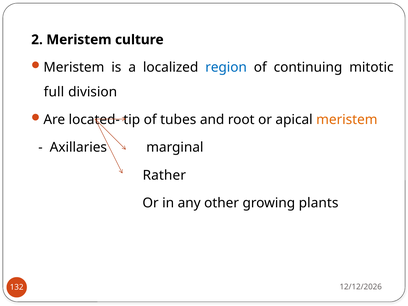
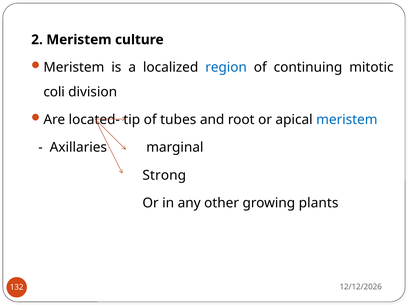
full: full -> coli
meristem at (347, 120) colour: orange -> blue
Rather: Rather -> Strong
